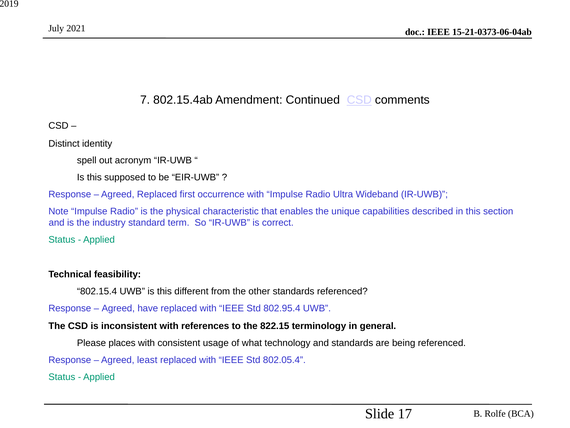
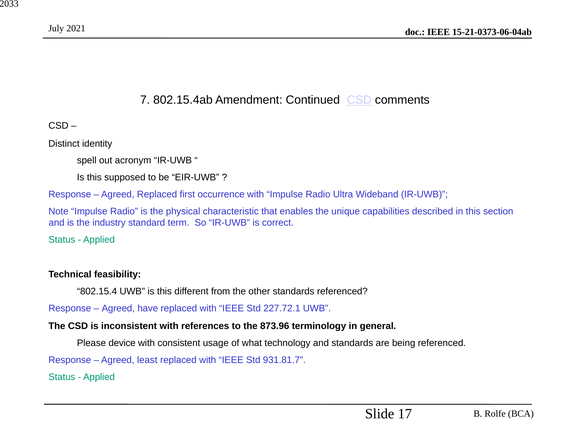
2019: 2019 -> 2033
802.95.4: 802.95.4 -> 227.72.1
822.15: 822.15 -> 873.96
places: places -> device
802.05.4: 802.05.4 -> 931.81.7
